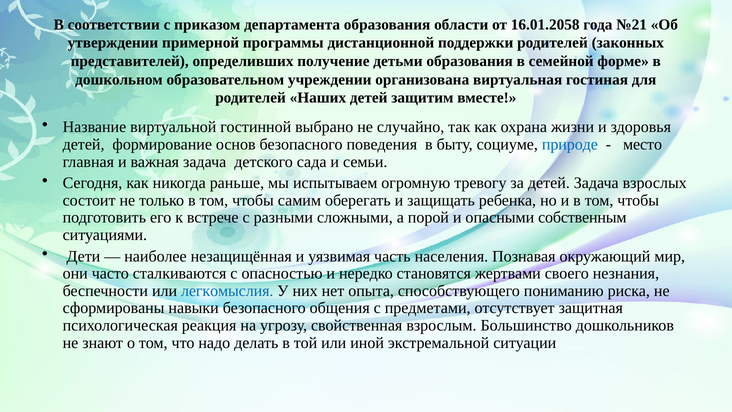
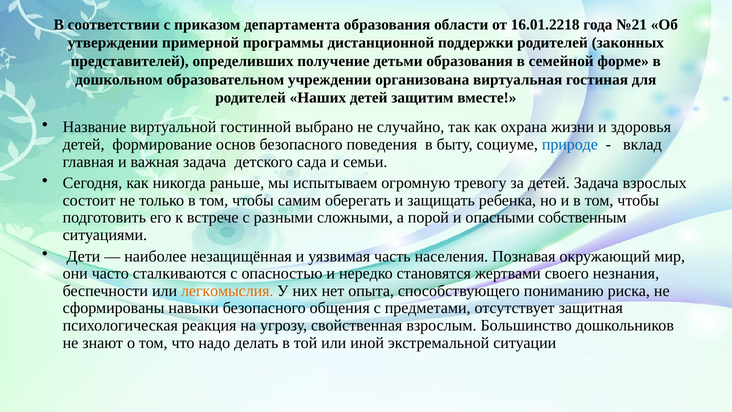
16.01.2058: 16.01.2058 -> 16.01.2218
место: место -> вклад
легкомыслия colour: blue -> orange
